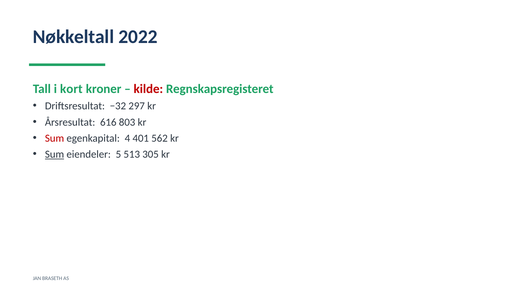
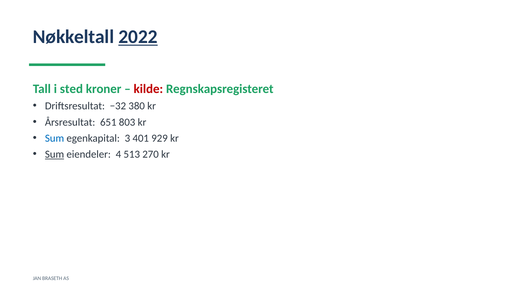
2022 underline: none -> present
kort: kort -> sted
297: 297 -> 380
616: 616 -> 651
Sum at (55, 138) colour: red -> blue
4: 4 -> 3
562: 562 -> 929
5: 5 -> 4
305: 305 -> 270
